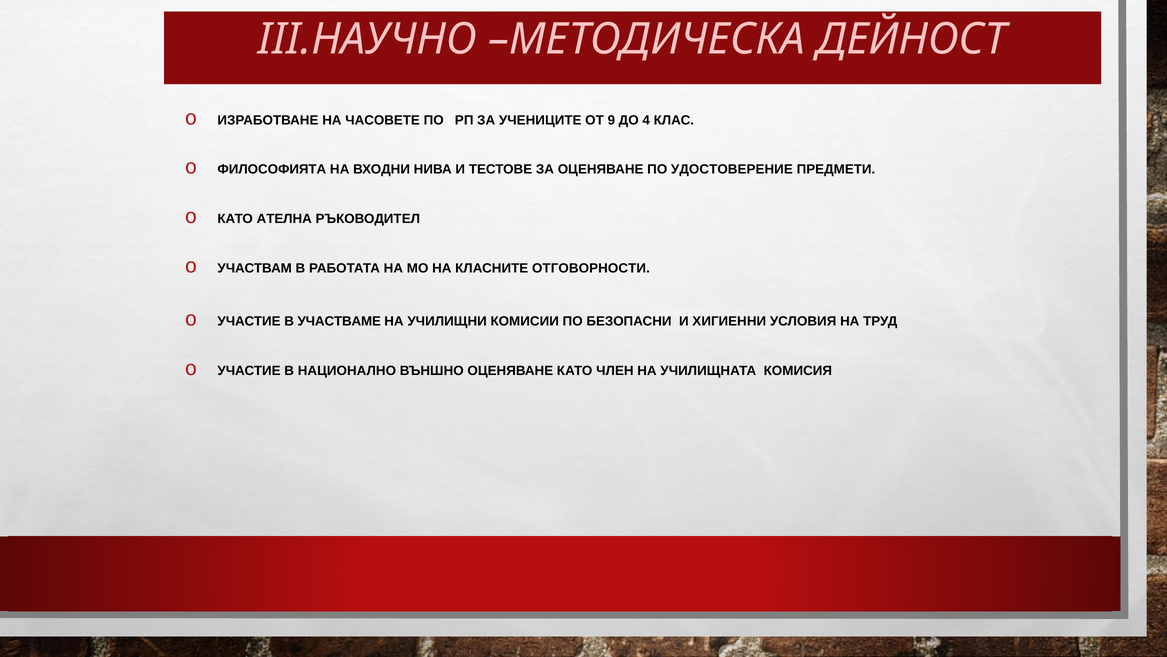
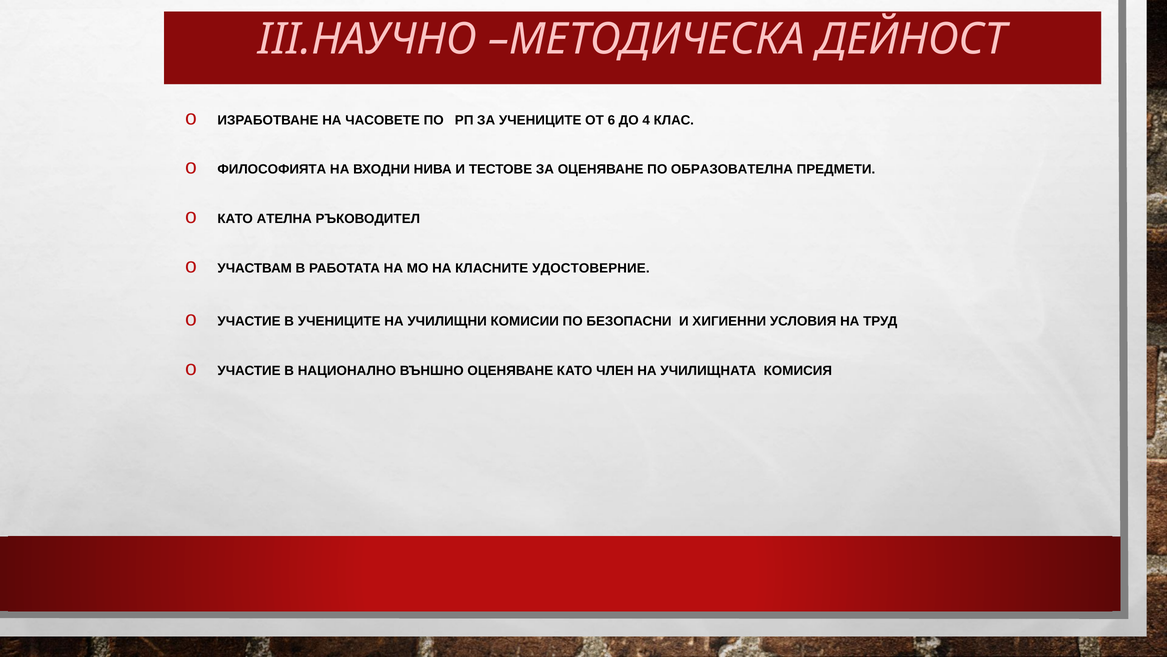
9: 9 -> 6
УДОСТОВЕРЕНИЕ: УДОСТОВЕРЕНИЕ -> ОБРАЗОВАТЕЛНА
ОТГОВОРНОСТИ: ОТГОВОРНОСТИ -> УДОСТОВЕРНИЕ
В УЧАСТВАМЕ: УЧАСТВАМЕ -> УЧЕНИЦИТЕ
